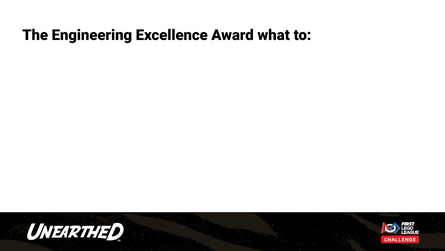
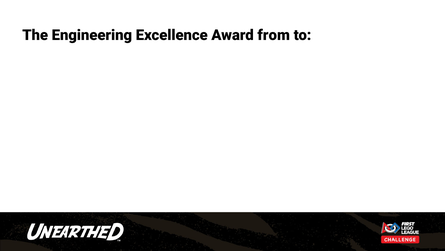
what: what -> from
